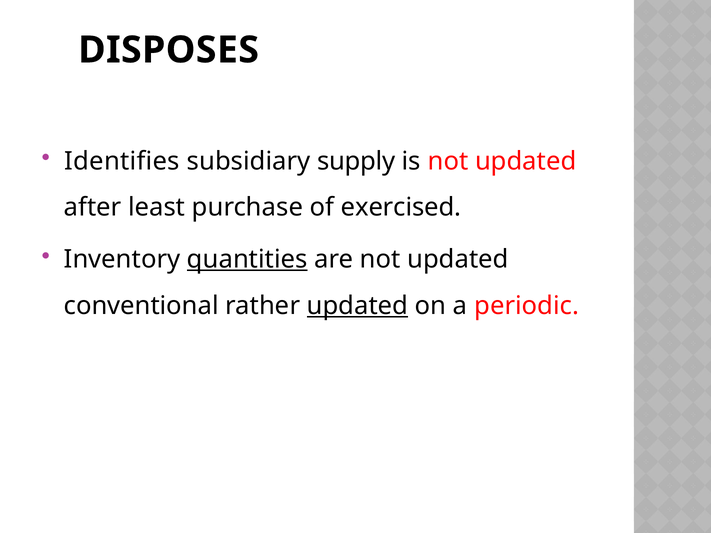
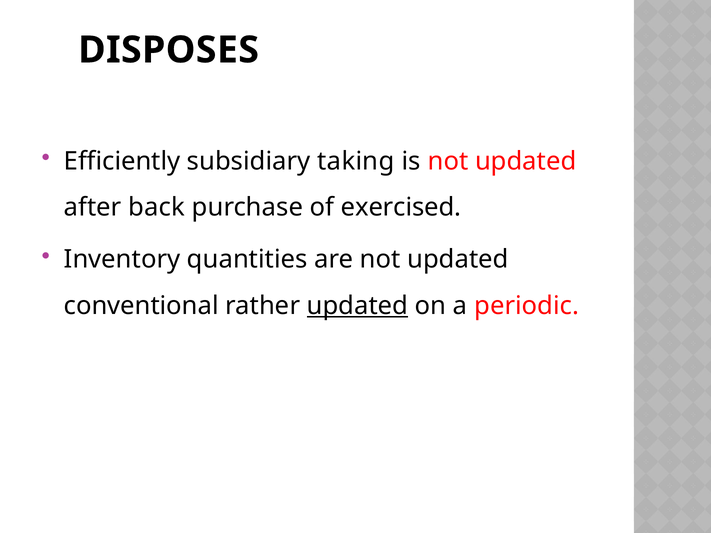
Identifies: Identifies -> Efficiently
supply: supply -> taking
least: least -> back
quantities underline: present -> none
